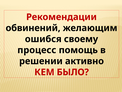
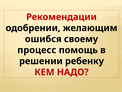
обвинений: обвинений -> одобрении
активно: активно -> ребенку
БЫЛО: БЫЛО -> НАДО
